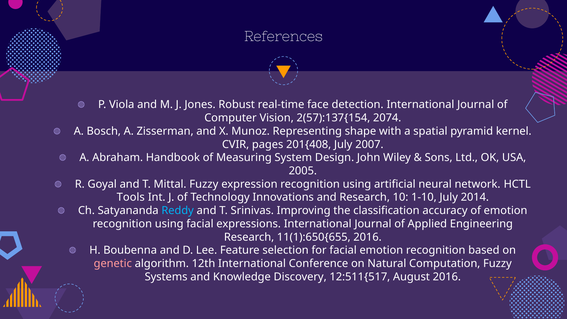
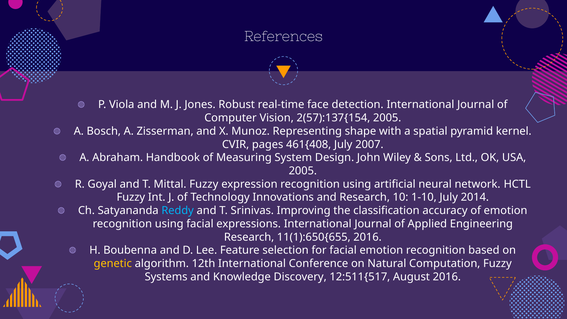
2(57):137{154 2074: 2074 -> 2005
201{408: 201{408 -> 461{408
Tools at (131, 197): Tools -> Fuzzy
genetic colour: pink -> yellow
